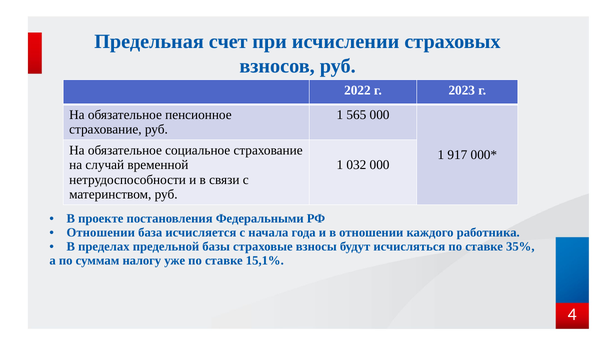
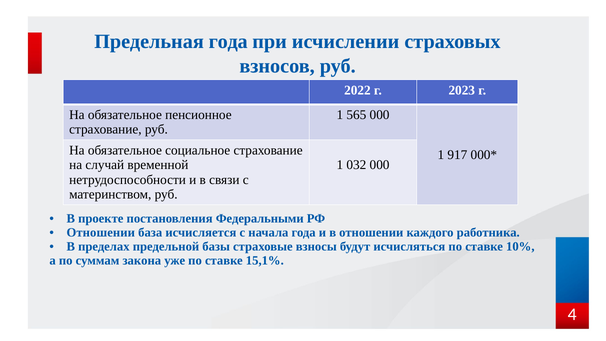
Предельная счет: счет -> года
35%: 35% -> 10%
налогу: налогу -> закона
